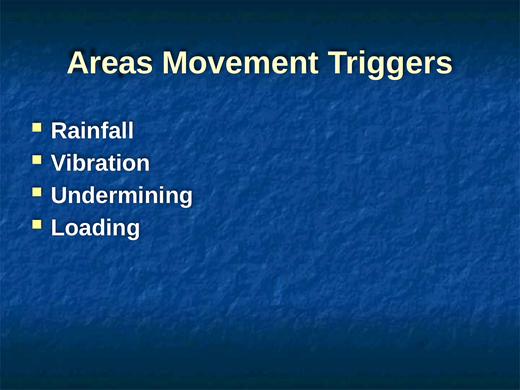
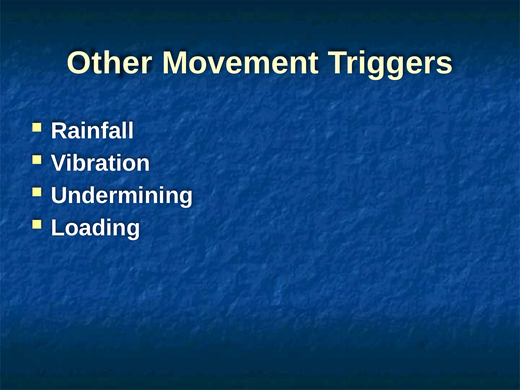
Areas: Areas -> Other
